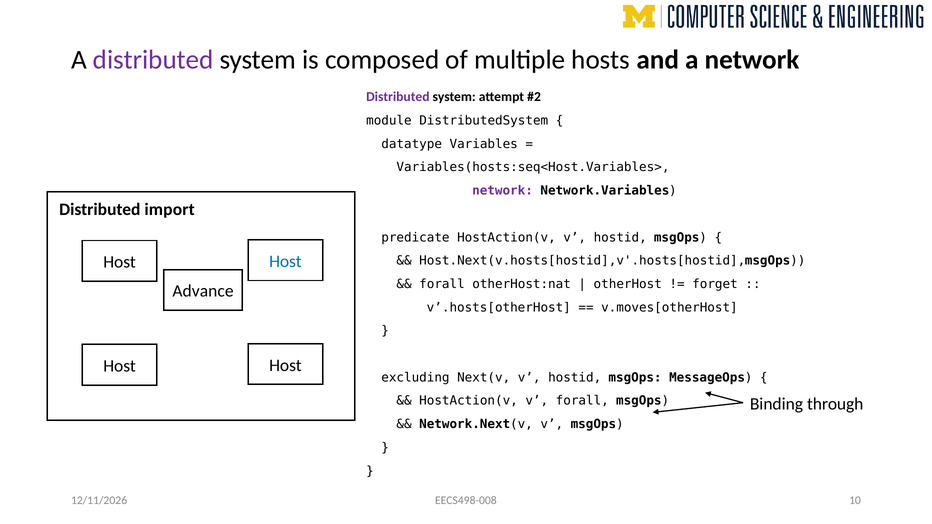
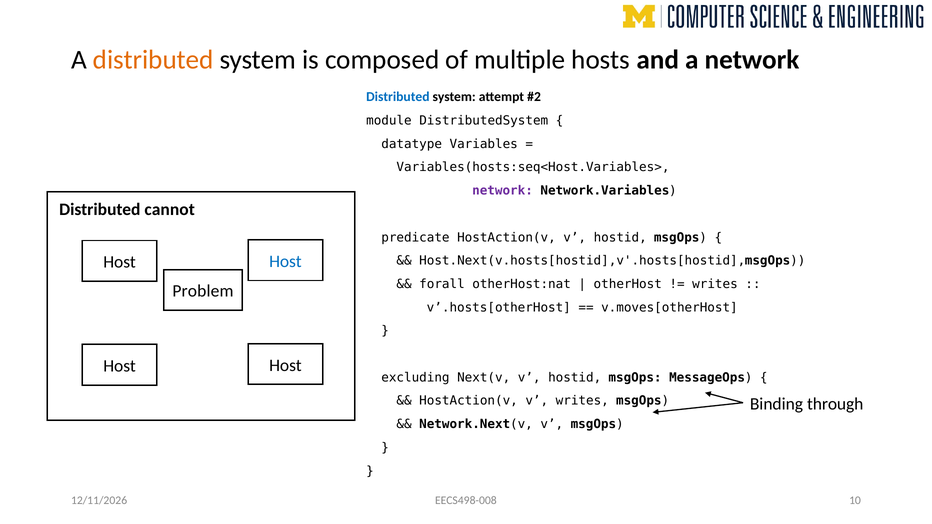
distributed at (153, 60) colour: purple -> orange
Distributed at (398, 97) colour: purple -> blue
import: import -> cannot
forget at (715, 284): forget -> writes
Advance: Advance -> Problem
v forall: forall -> writes
